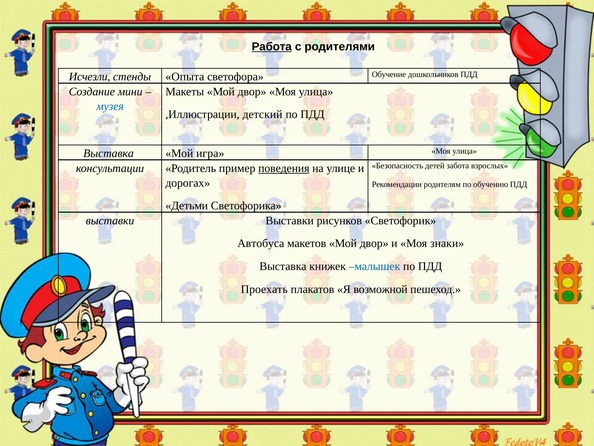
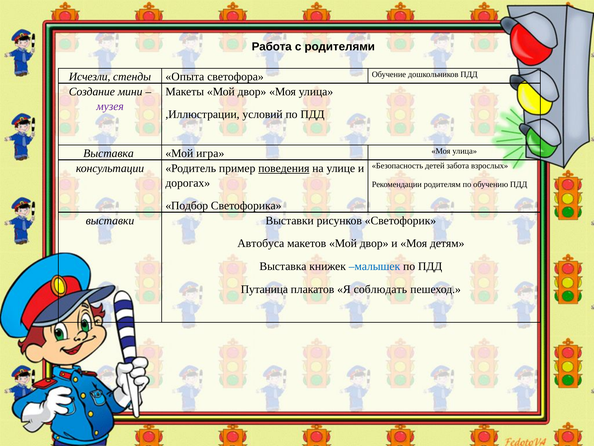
Работа underline: present -> none
музея colour: blue -> purple
детский: детский -> условий
Детьми: Детьми -> Подбор
знаки: знаки -> детям
Проехать: Проехать -> Путаница
возможной: возможной -> соблюдать
